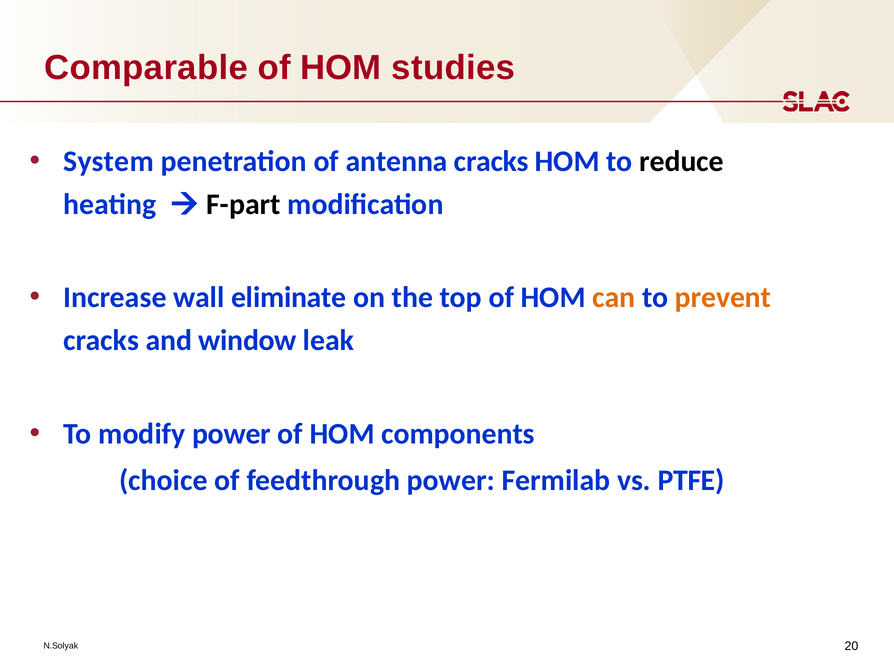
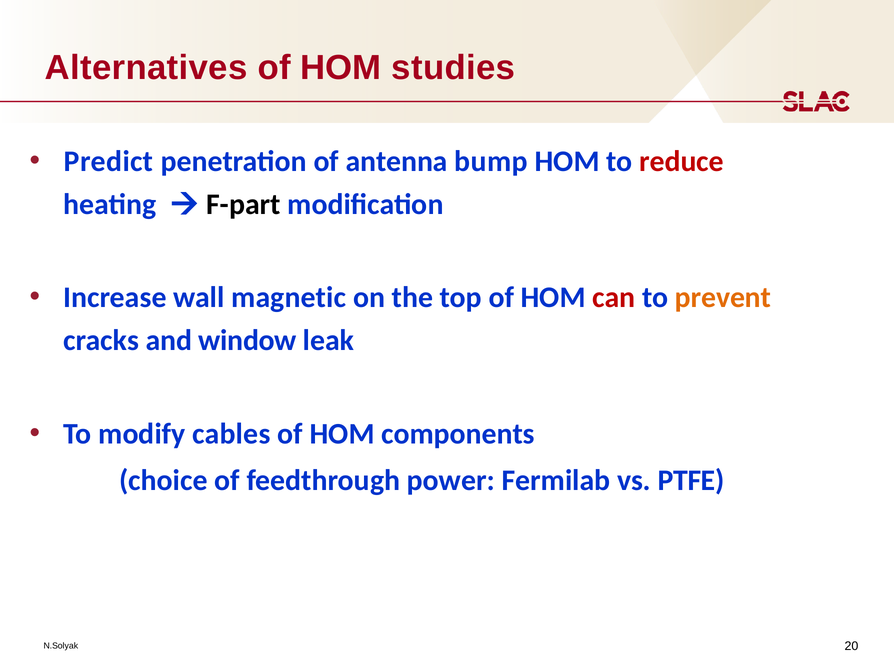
Comparable: Comparable -> Alternatives
System: System -> Predict
antenna cracks: cracks -> bump
reduce colour: black -> red
eliminate: eliminate -> magnetic
can colour: orange -> red
modify power: power -> cables
